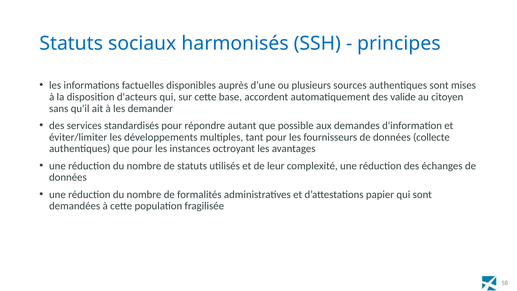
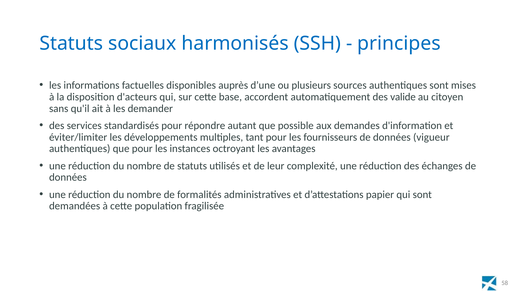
collecte: collecte -> vigueur
